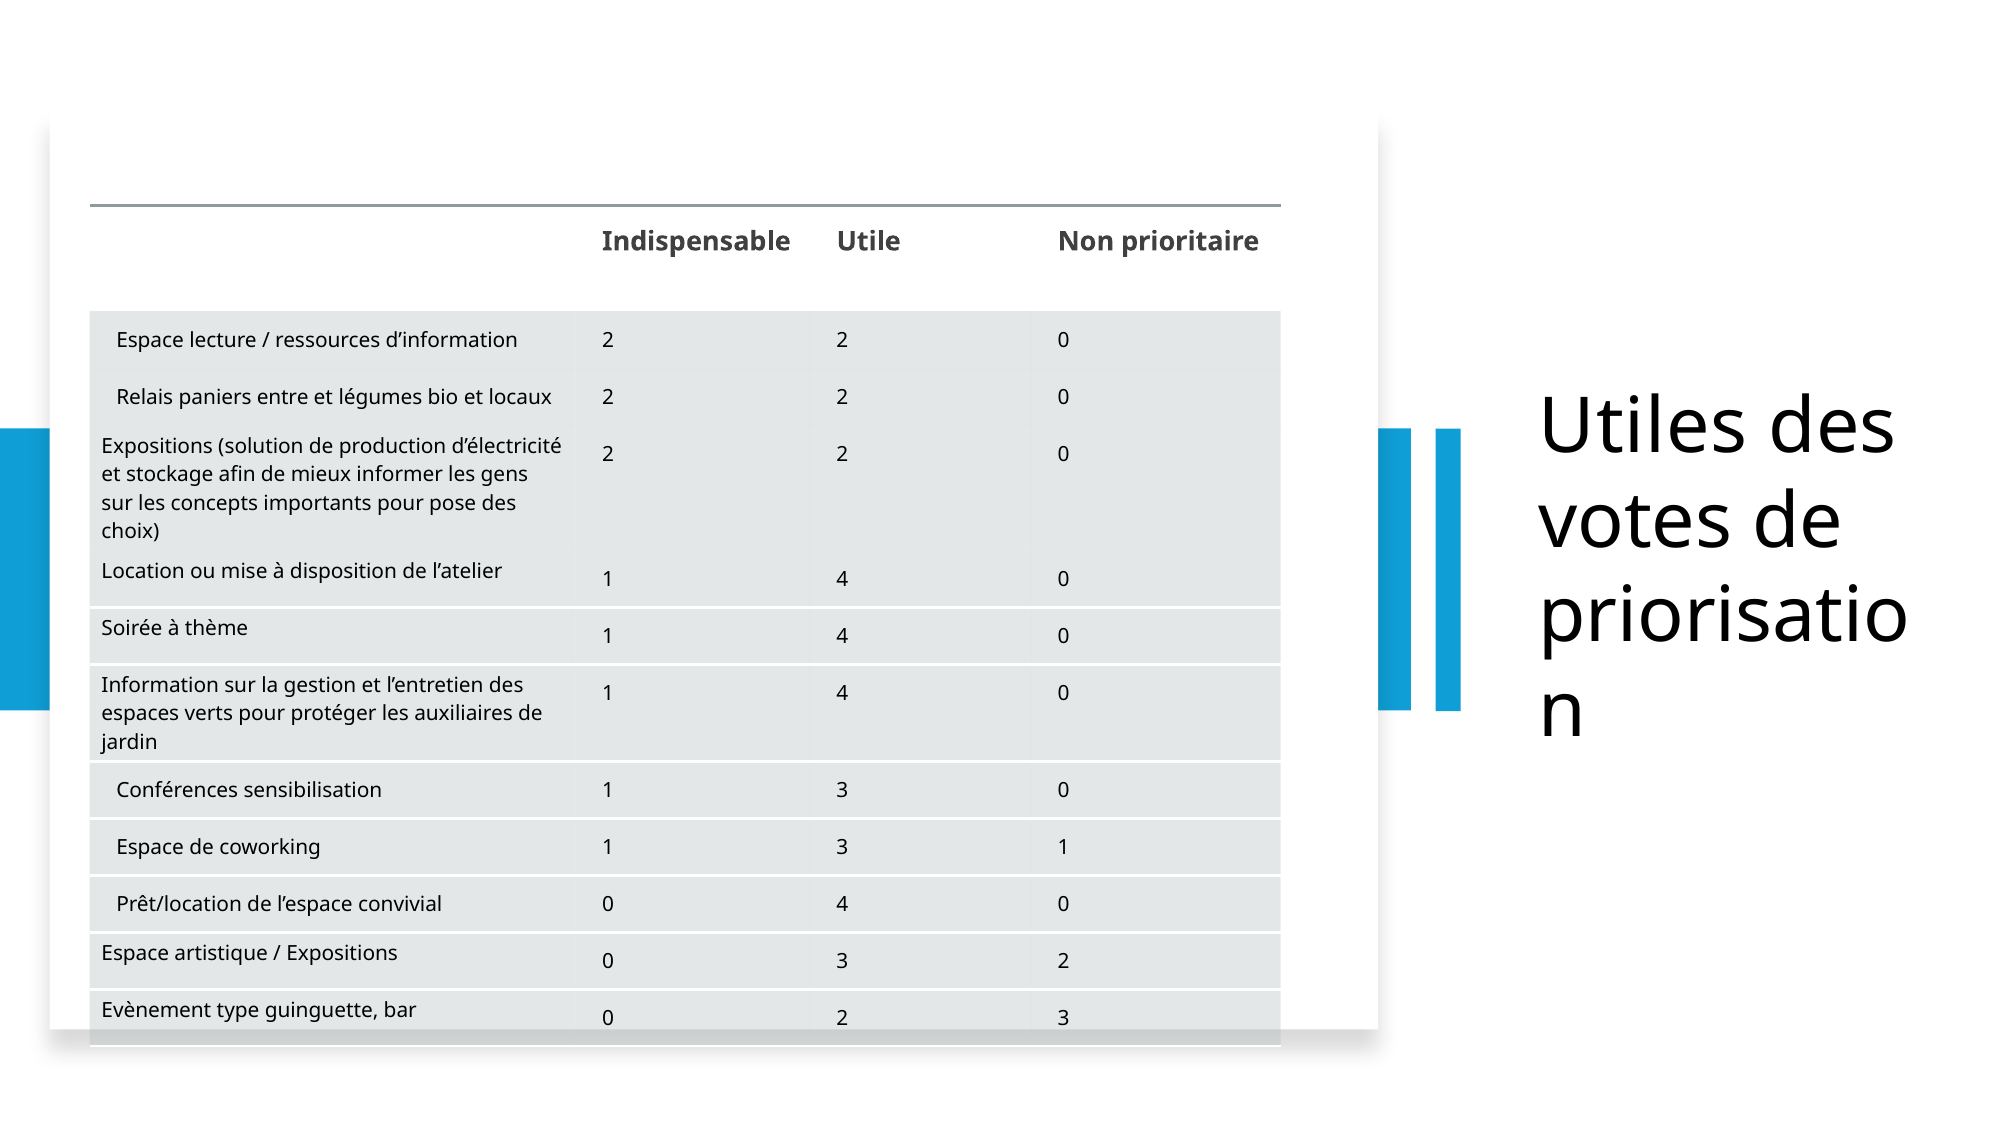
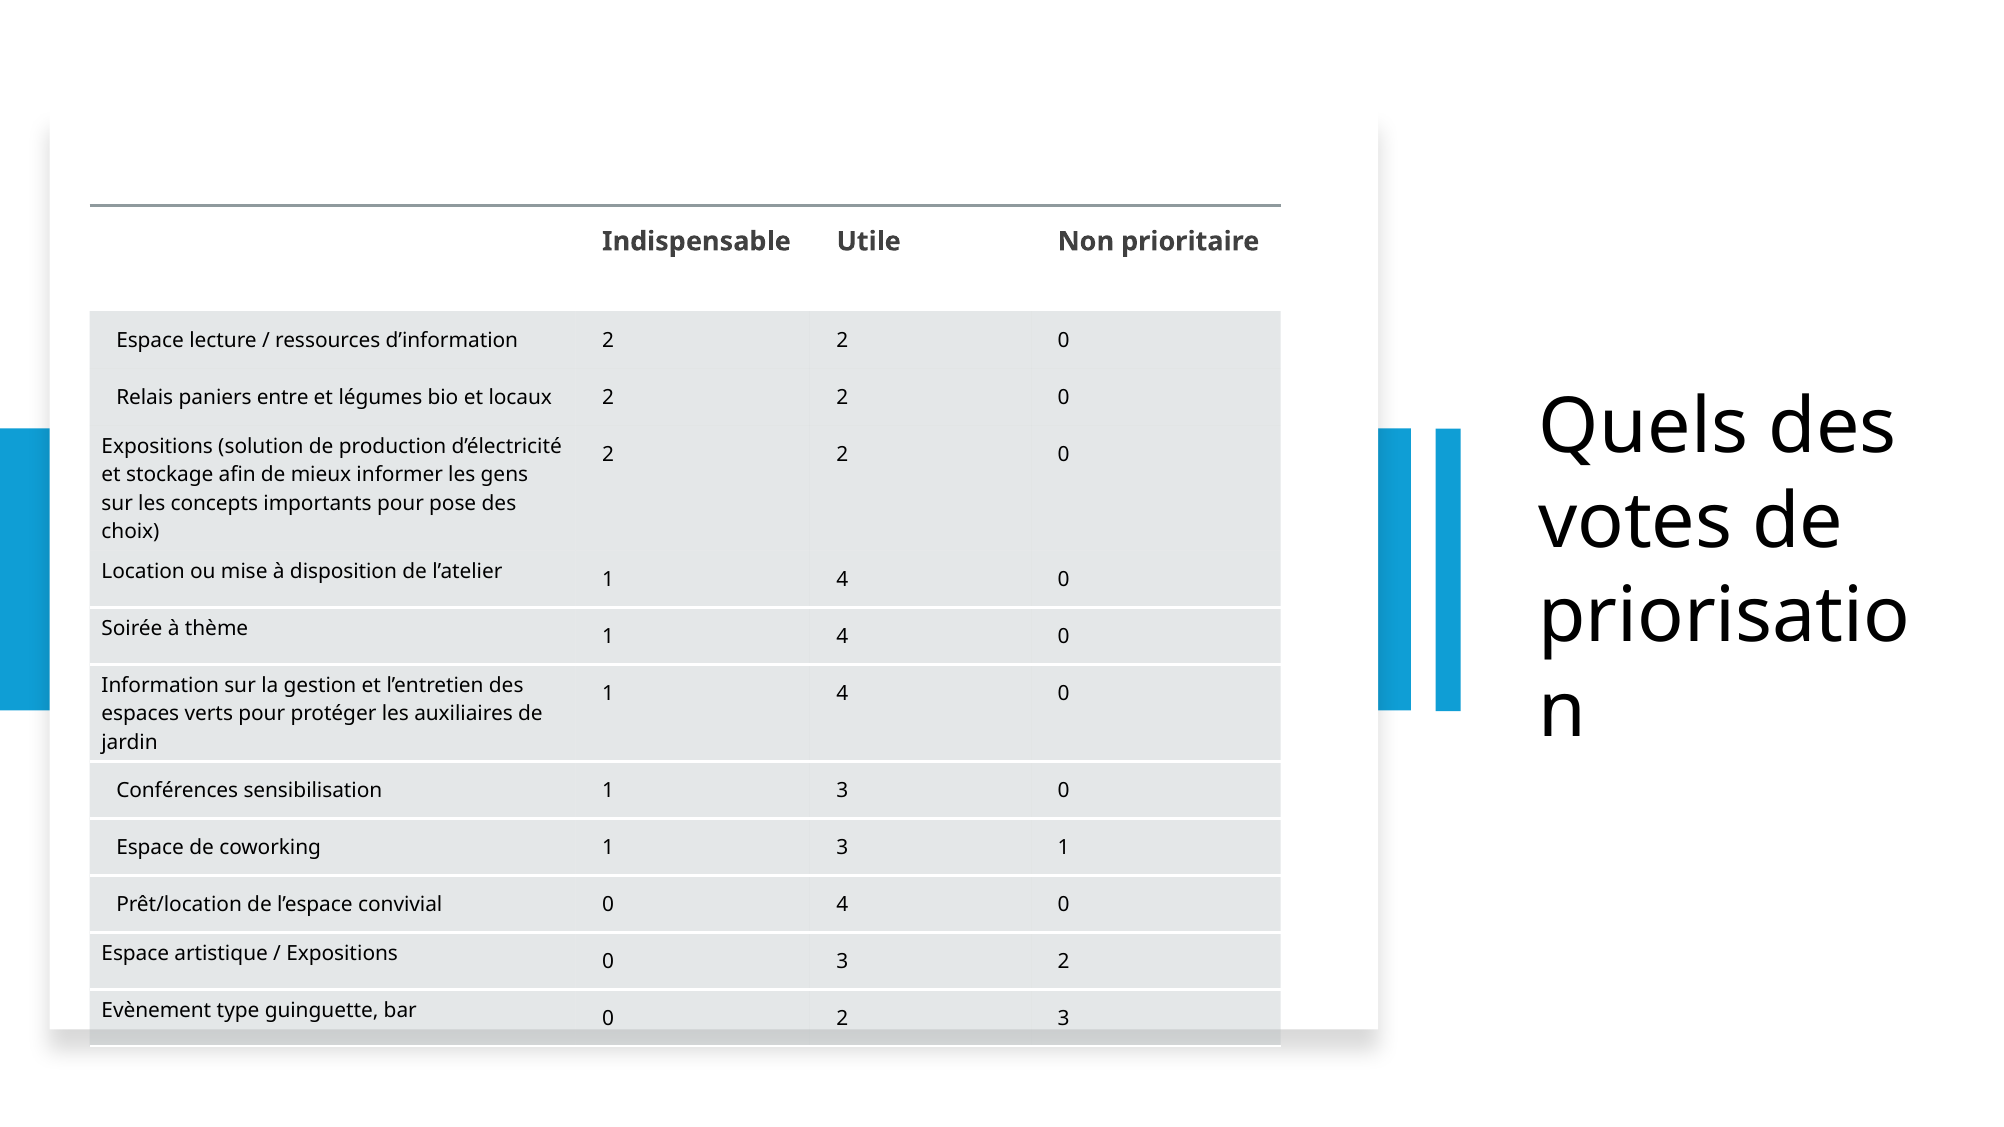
Utiles: Utiles -> Quels
